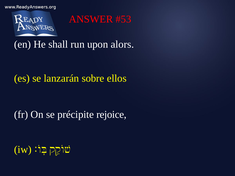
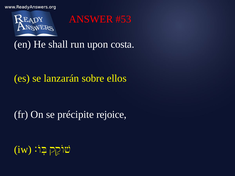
alors: alors -> costa
